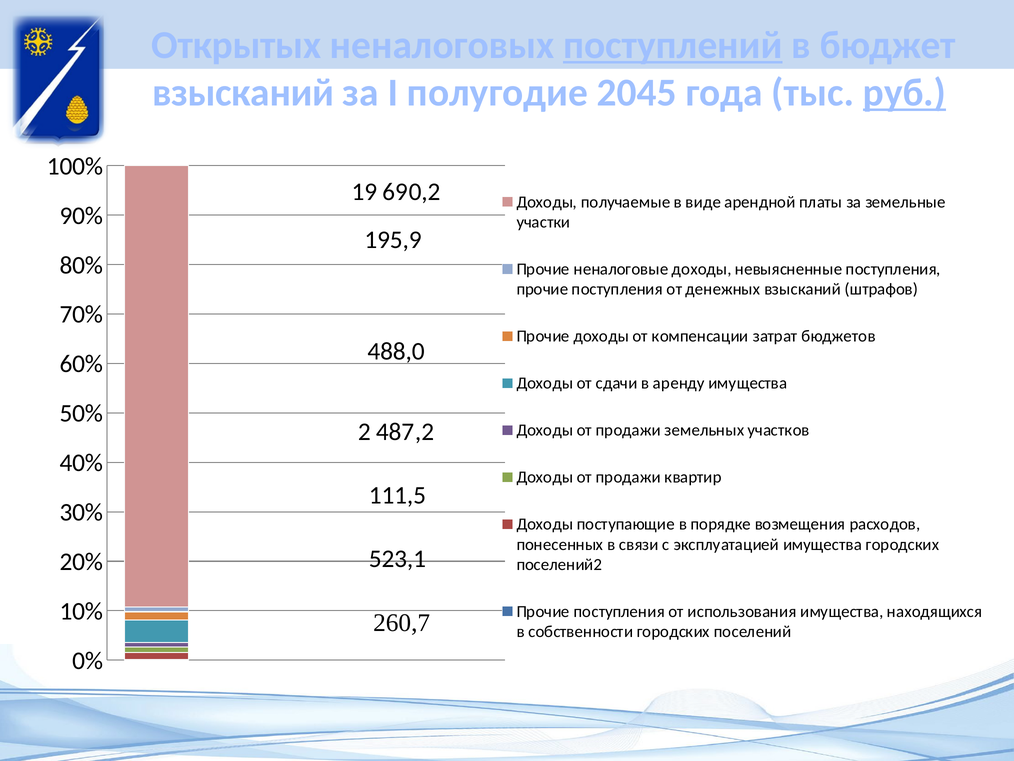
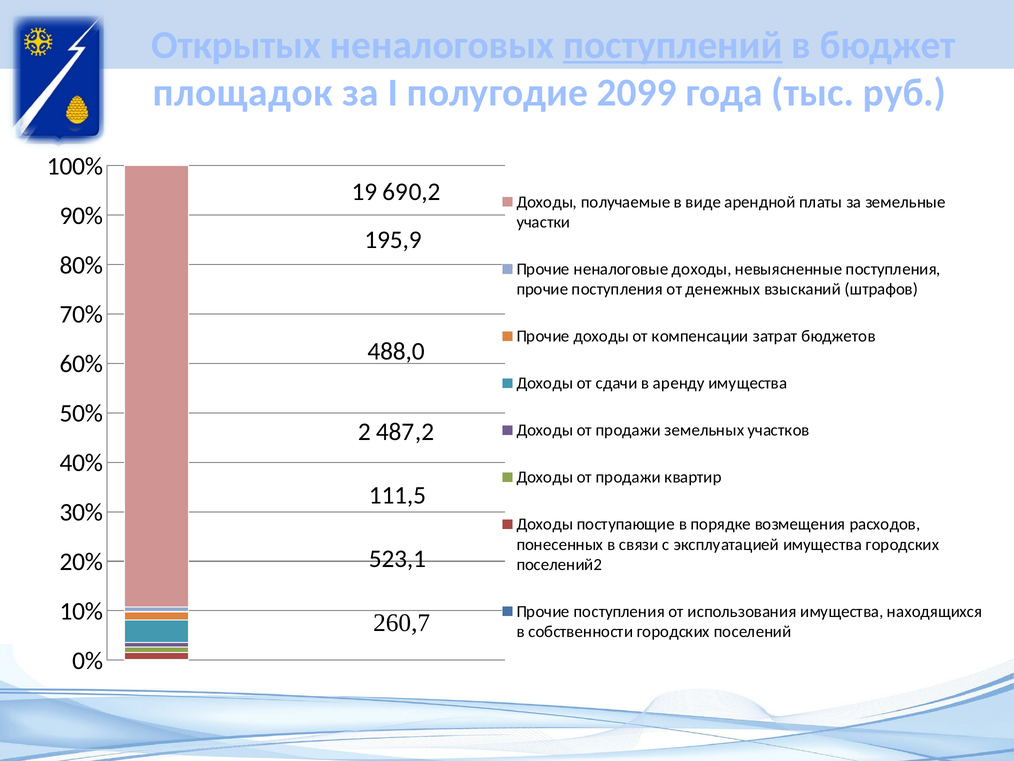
взысканий at (243, 93): взысканий -> площадок
2045: 2045 -> 2099
руб underline: present -> none
